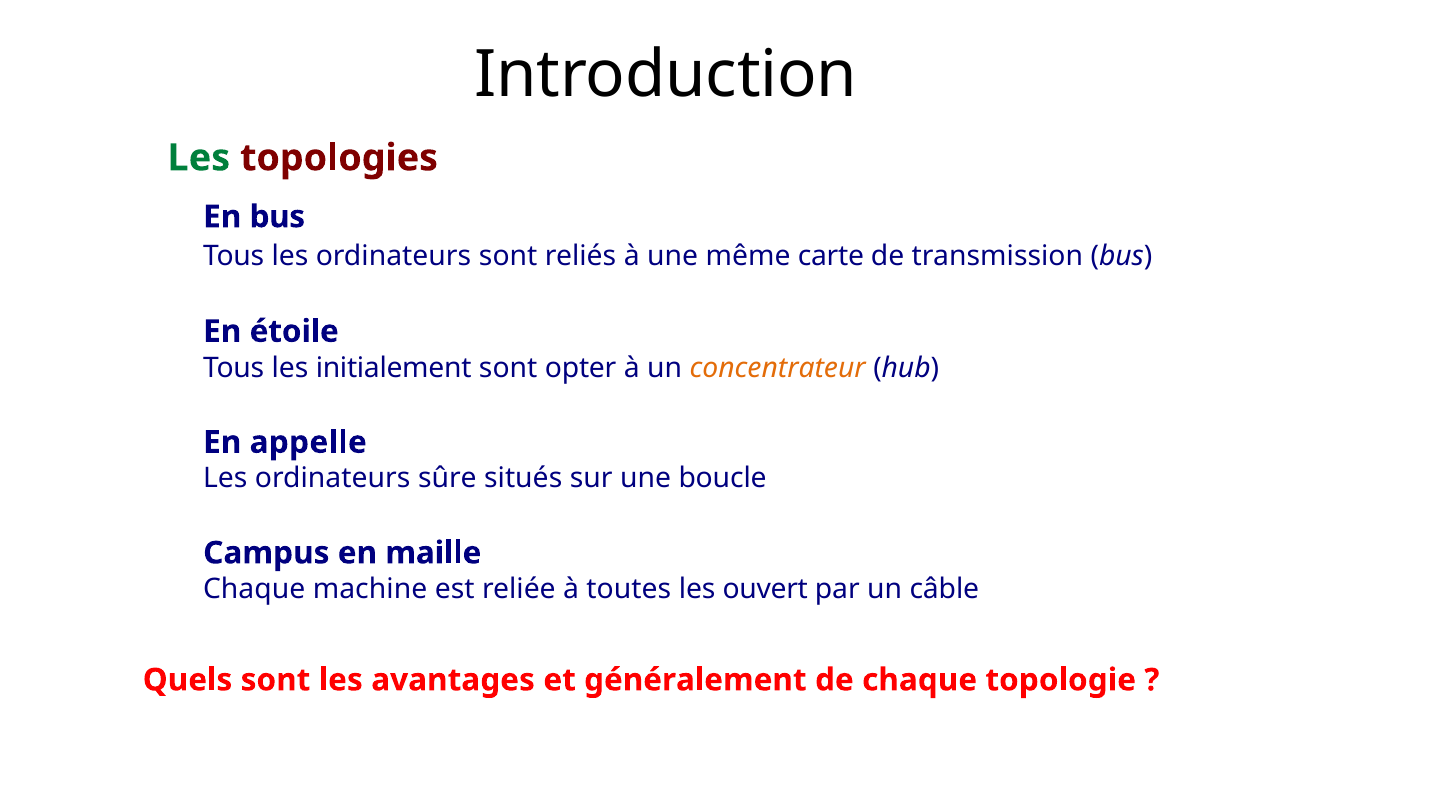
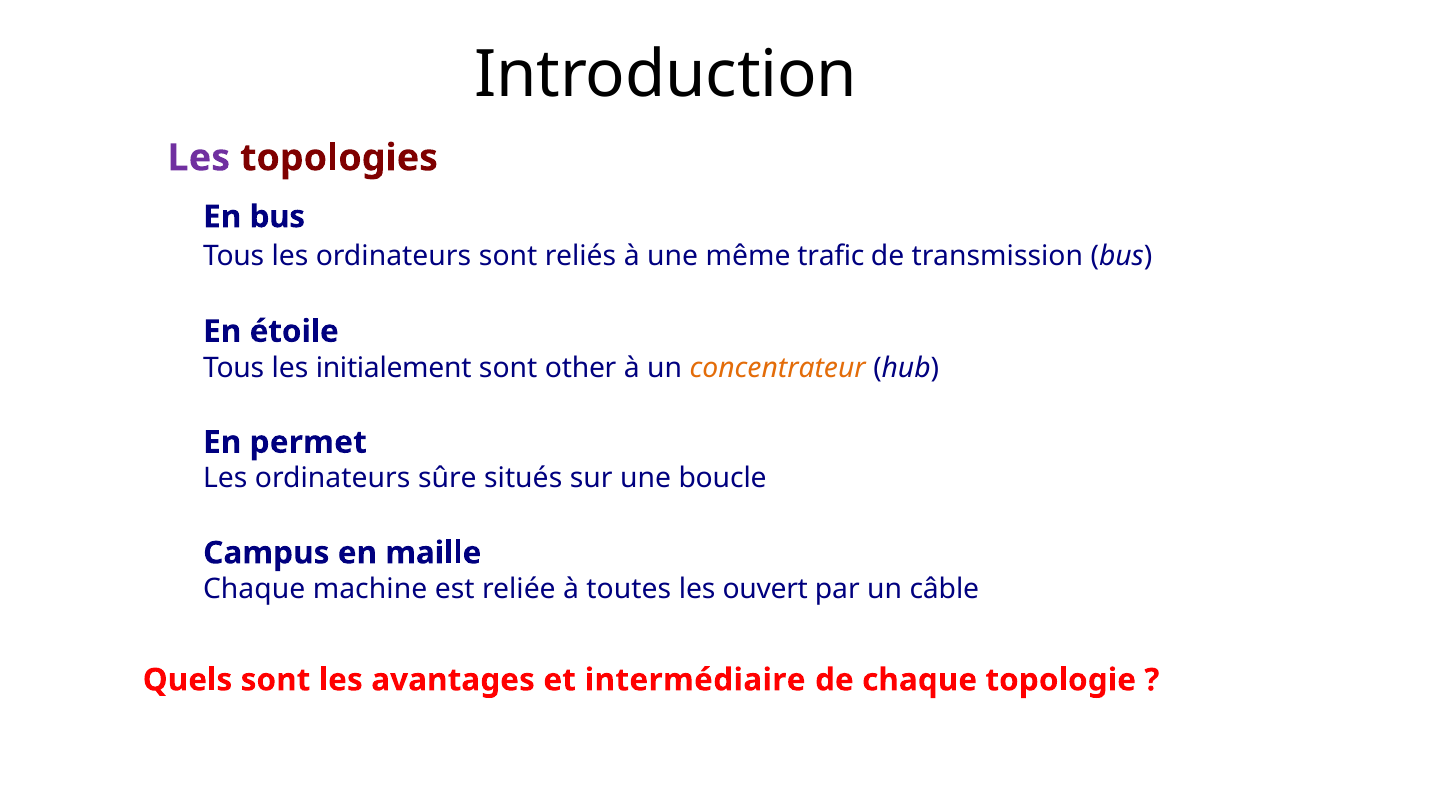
Les at (199, 158) colour: green -> purple
carte: carte -> trafic
opter: opter -> other
appelle: appelle -> permet
généralement: généralement -> intermédiaire
